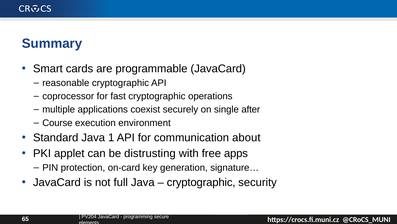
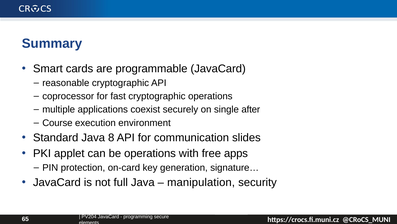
1: 1 -> 8
about: about -> slides
be distrusting: distrusting -> operations
cryptographic at (201, 182): cryptographic -> manipulation
